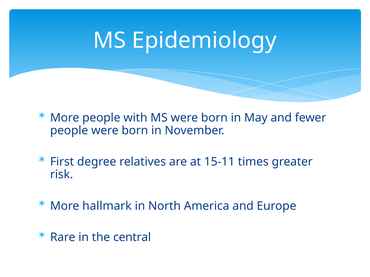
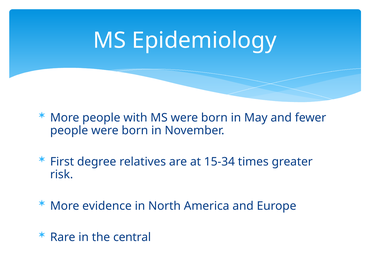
15-11: 15-11 -> 15-34
hallmark: hallmark -> evidence
